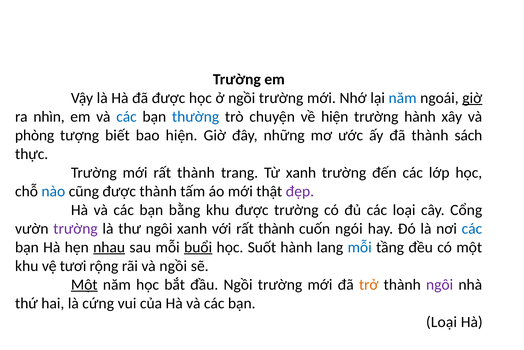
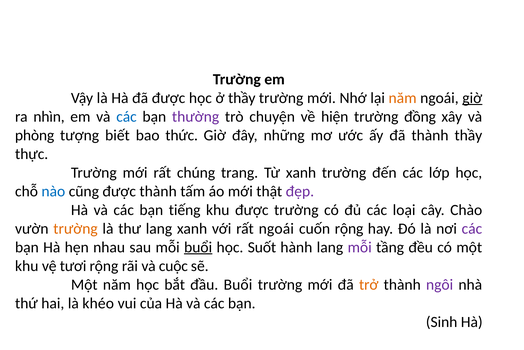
ở ngồi: ngồi -> thầy
năm at (403, 98) colour: blue -> orange
thường colour: blue -> purple
trường hành: hành -> đồng
bao hiện: hiện -> thức
thành sách: sách -> thầy
mới rất thành: thành -> chúng
bằng: bằng -> tiếng
Cổng: Cổng -> Chào
trường at (76, 228) colour: purple -> orange
thư ngôi: ngôi -> lang
với rất thành: thành -> ngoái
cuốn ngói: ngói -> rộng
các at (472, 228) colour: blue -> purple
nhau underline: present -> none
mỗi at (360, 247) colour: blue -> purple
và ngồi: ngồi -> cuộc
Một at (84, 284) underline: present -> none
đầu Ngồi: Ngồi -> Buổi
cứng: cứng -> khéo
Loại at (442, 321): Loại -> Sinh
